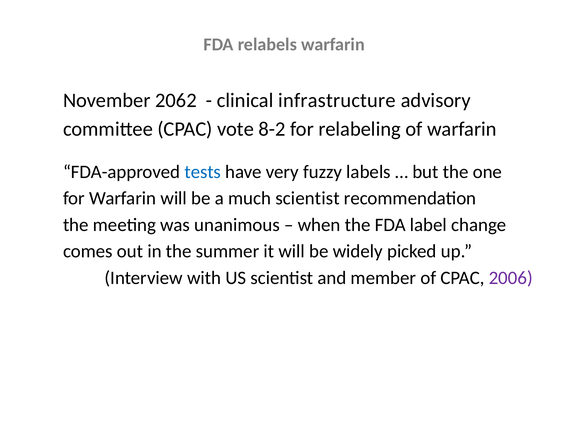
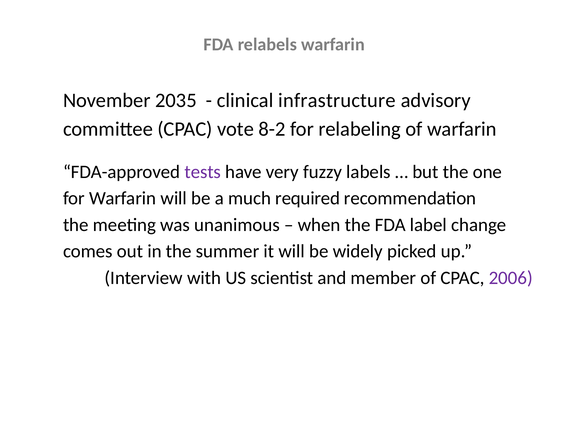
2062: 2062 -> 2035
tests colour: blue -> purple
much scientist: scientist -> required
